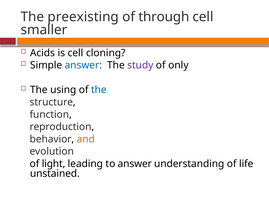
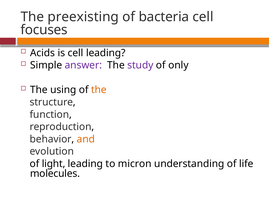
through: through -> bacteria
smaller: smaller -> focuses
cell cloning: cloning -> leading
answer at (83, 65) colour: blue -> purple
the at (99, 90) colour: blue -> orange
to answer: answer -> micron
unstained: unstained -> molecules
